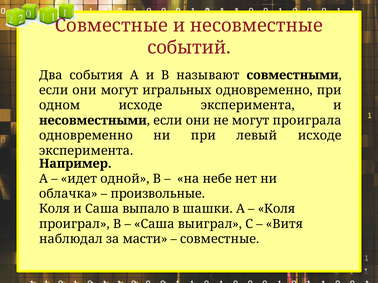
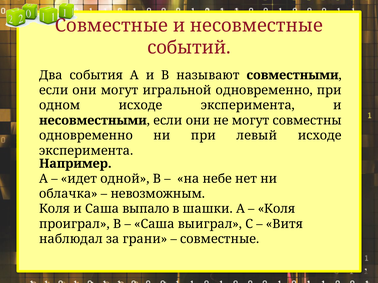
игральных: игральных -> игральной
проиграла: проиграла -> совместны
произвольные: произвольные -> невозможным
масти: масти -> грани
